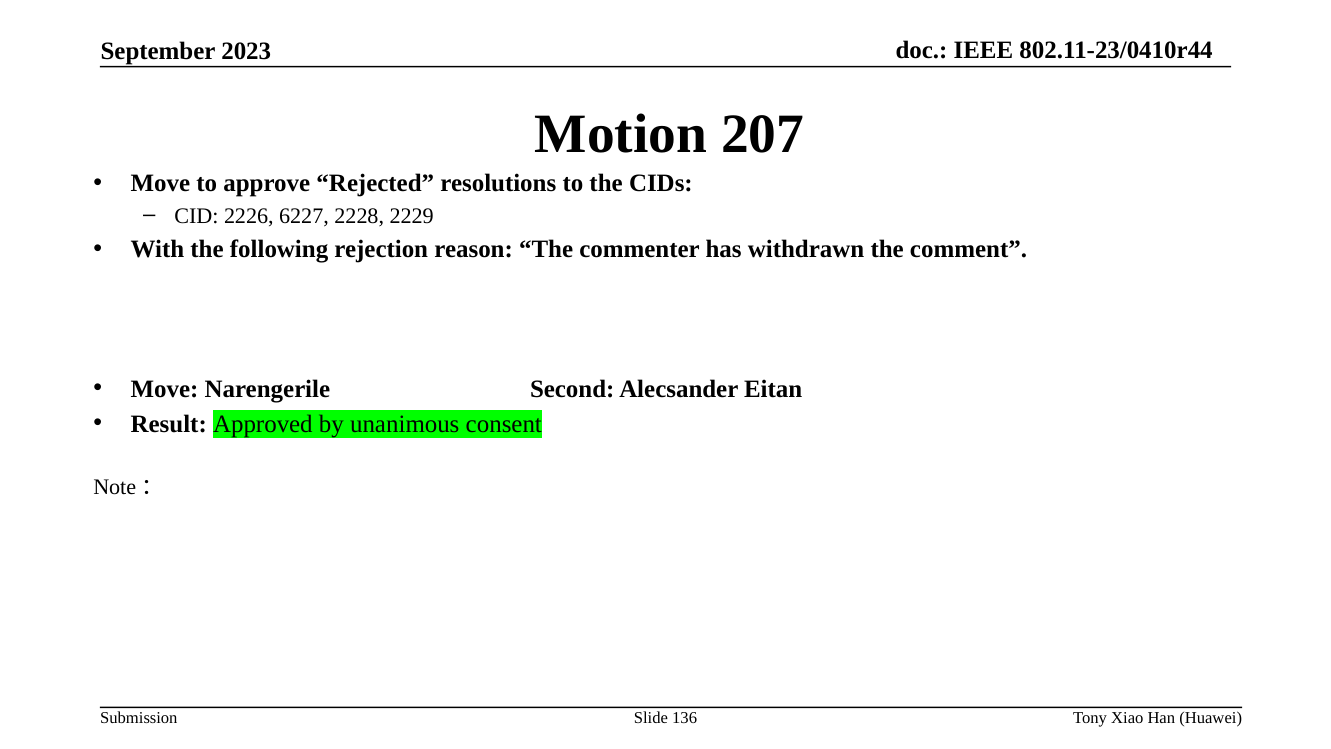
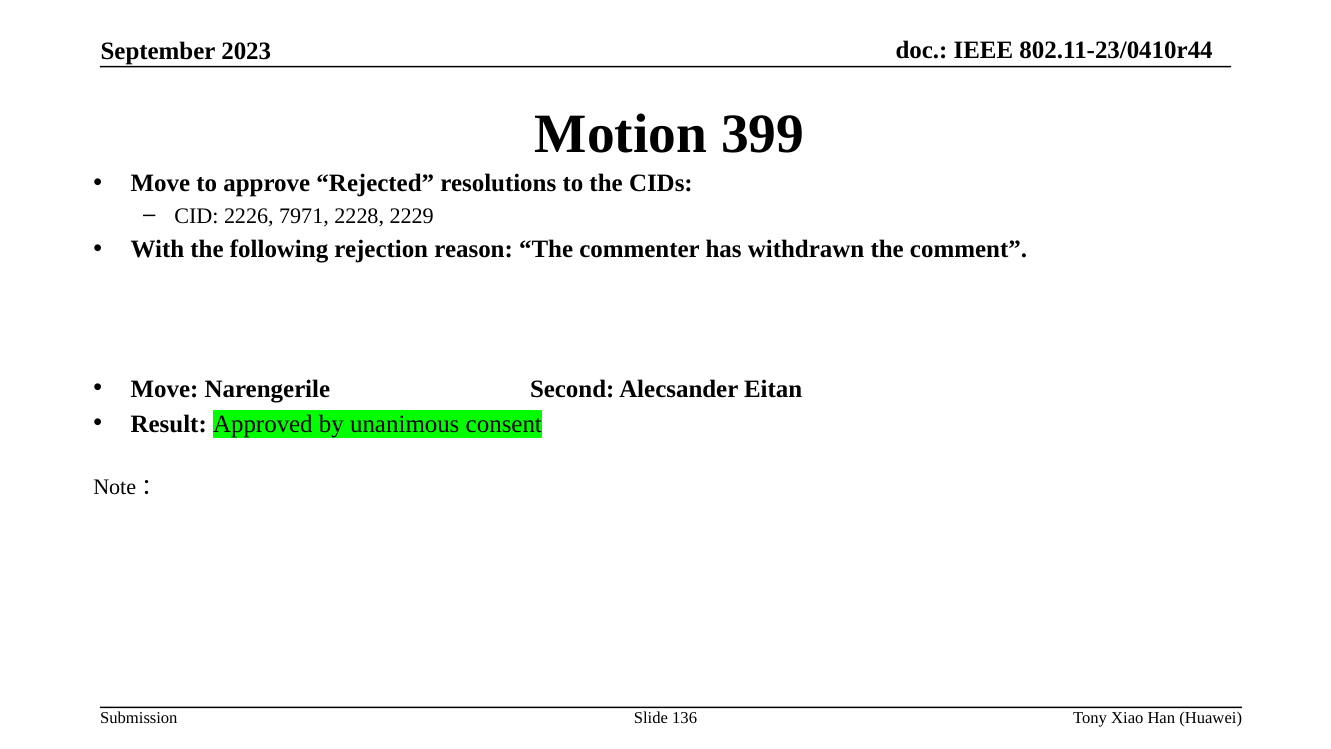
207: 207 -> 399
6227: 6227 -> 7971
